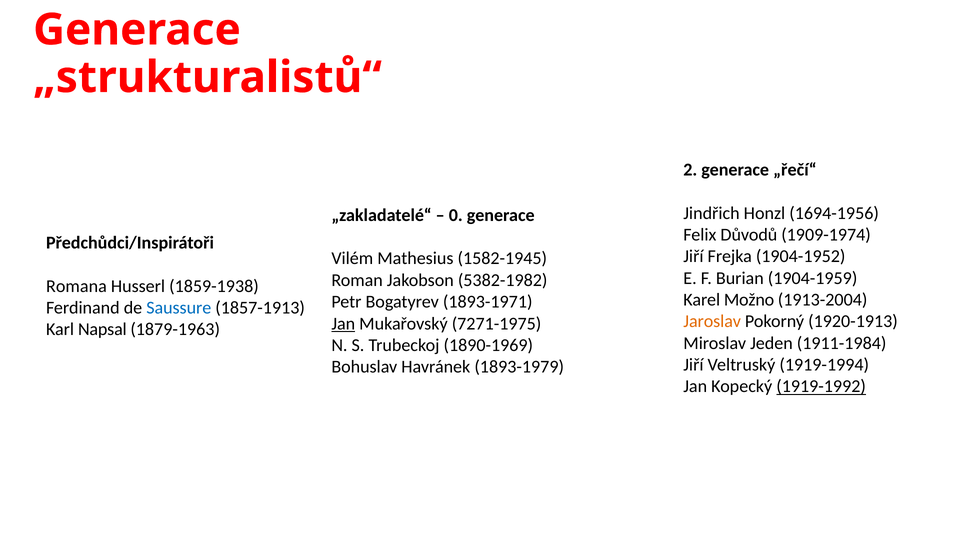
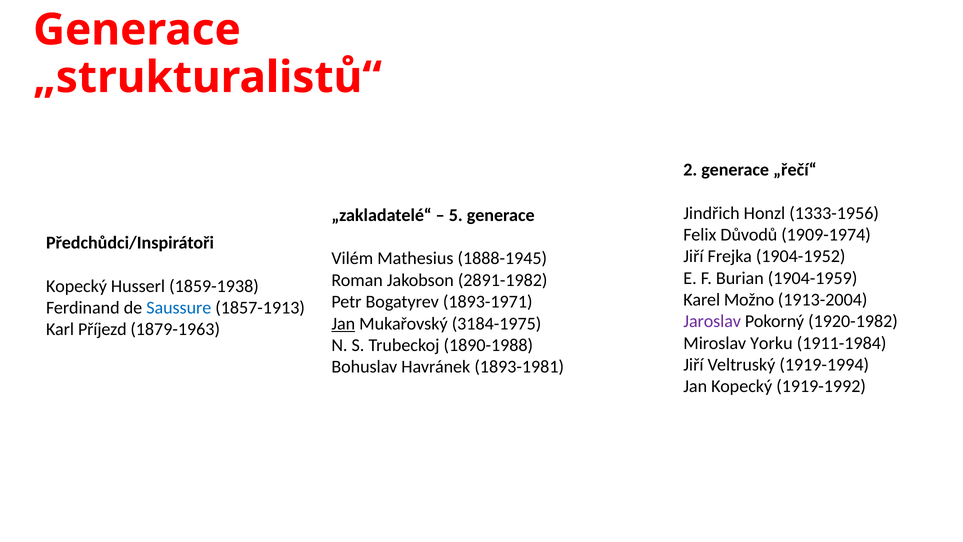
1694-1956: 1694-1956 -> 1333-1956
0: 0 -> 5
1582-1945: 1582-1945 -> 1888-1945
5382-1982: 5382-1982 -> 2891-1982
Romana at (76, 286): Romana -> Kopecký
Jaroslav colour: orange -> purple
1920-1913: 1920-1913 -> 1920-1982
7271-1975: 7271-1975 -> 3184-1975
Napsal: Napsal -> Příjezd
Jeden: Jeden -> Yorku
1890-1969: 1890-1969 -> 1890-1988
1893-1979: 1893-1979 -> 1893-1981
1919-1992 underline: present -> none
